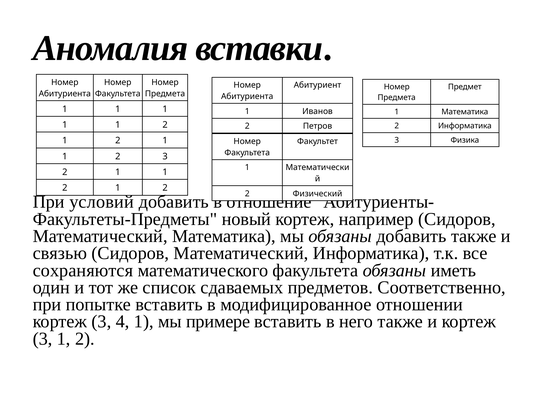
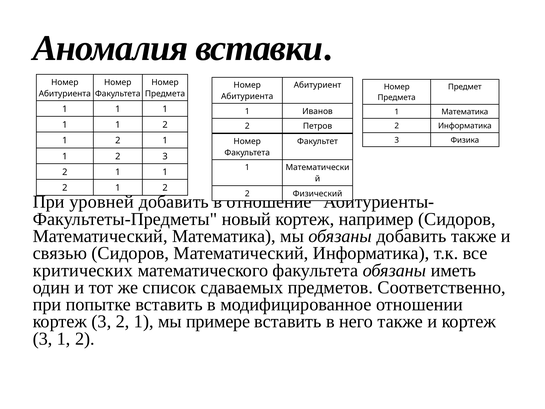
условий: условий -> уровней
сохраняются: сохраняются -> критических
кортеж 3 4: 4 -> 2
